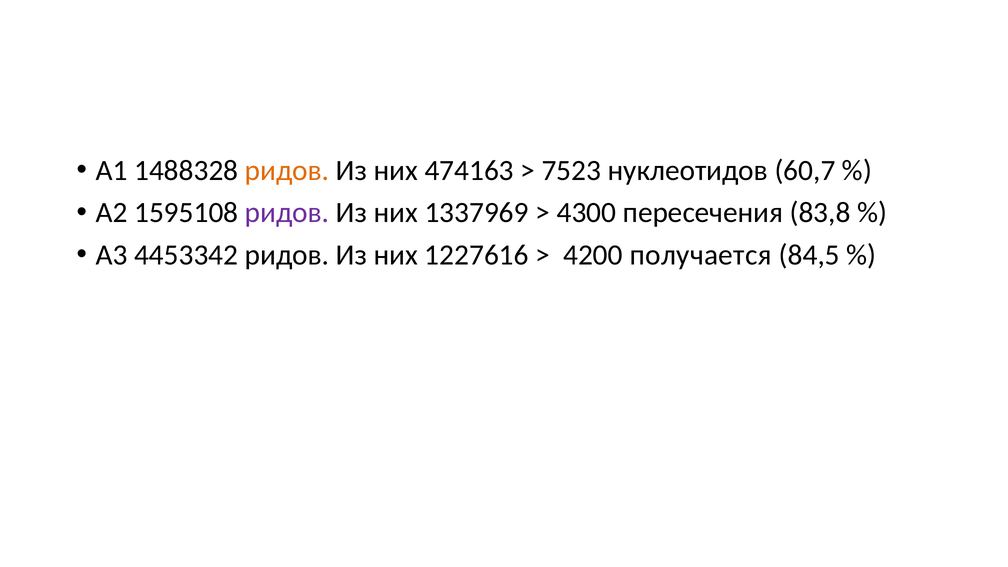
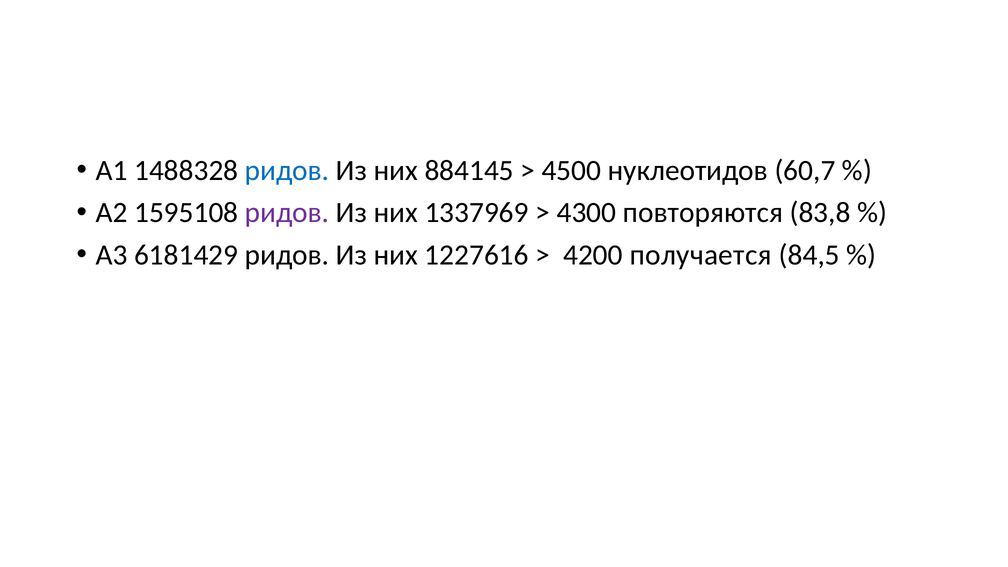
ридов at (287, 170) colour: orange -> blue
474163: 474163 -> 884145
7523: 7523 -> 4500
пересечения: пересечения -> повторяются
4453342: 4453342 -> 6181429
